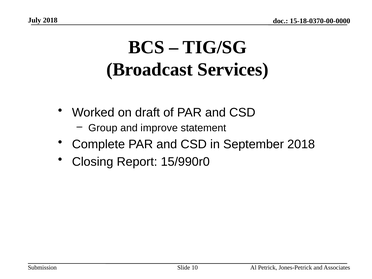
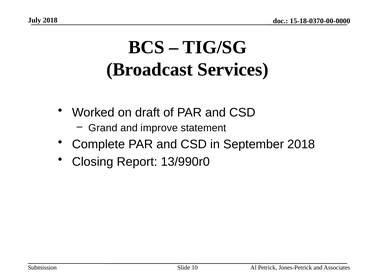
Group: Group -> Grand
15/990r0: 15/990r0 -> 13/990r0
